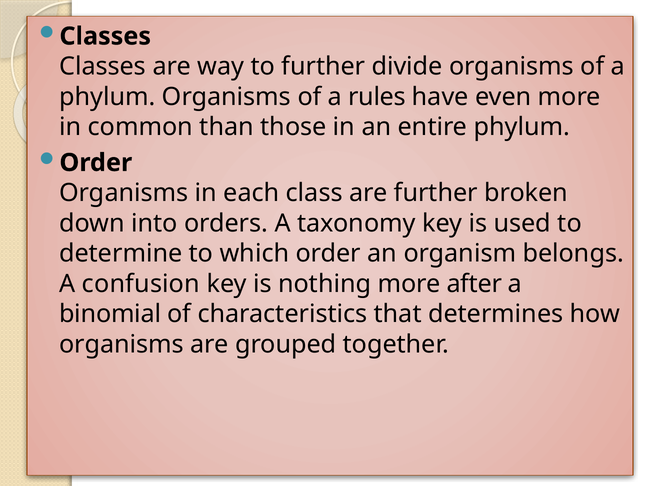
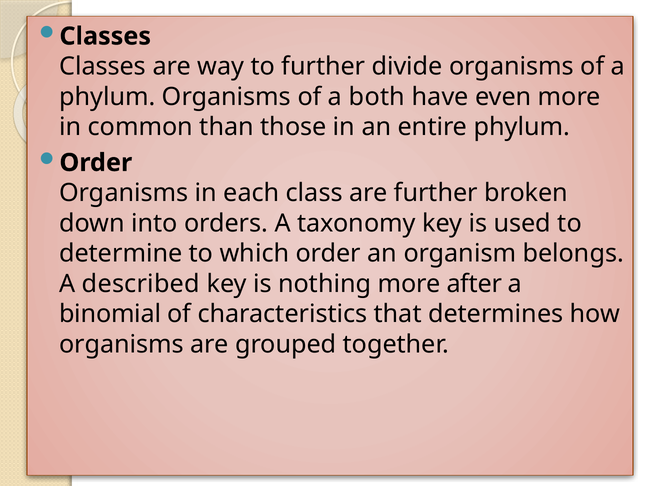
rules: rules -> both
confusion: confusion -> described
